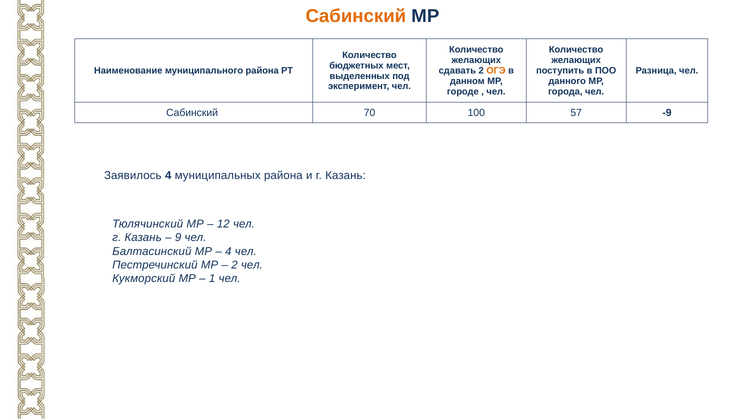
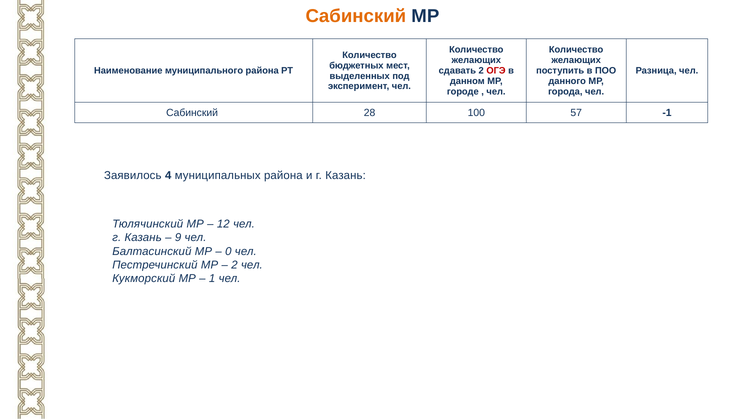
ОГЭ colour: orange -> red
70: 70 -> 28
-9: -9 -> -1
4 at (228, 251): 4 -> 0
